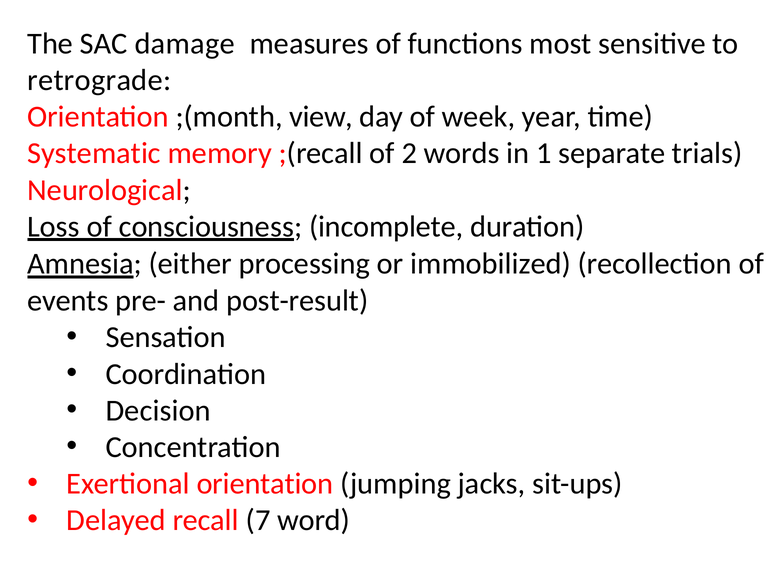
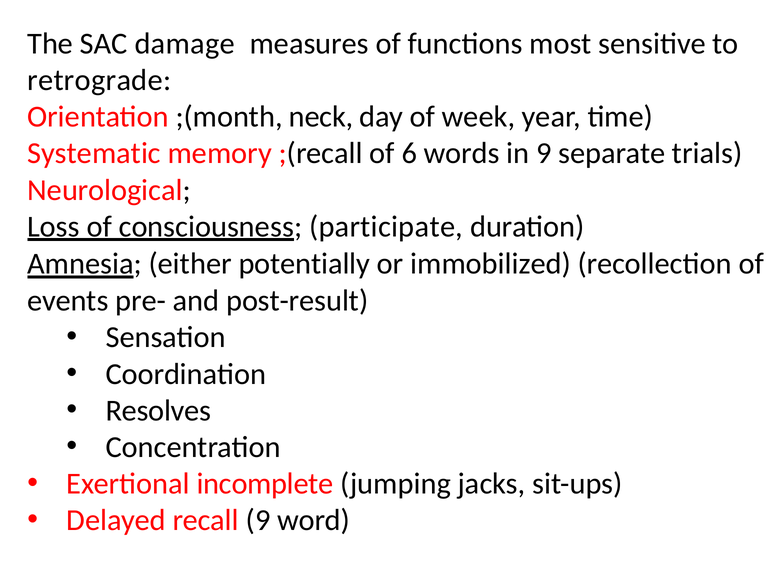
view: view -> neck
2: 2 -> 6
in 1: 1 -> 9
incomplete: incomplete -> participate
processing: processing -> potentially
Decision: Decision -> Resolves
Exertional orientation: orientation -> incomplete
recall 7: 7 -> 9
